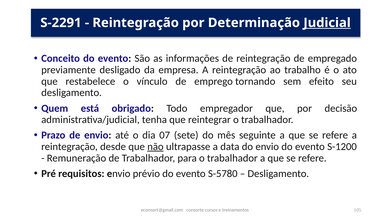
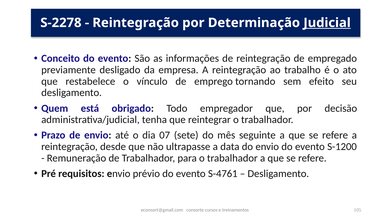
S-2291: S-2291 -> S-2278
não underline: present -> none
S-5780: S-5780 -> S-4761
